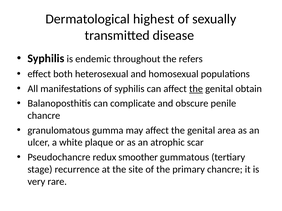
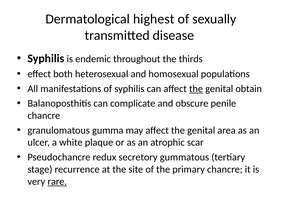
refers: refers -> thirds
smoother: smoother -> secretory
rare underline: none -> present
